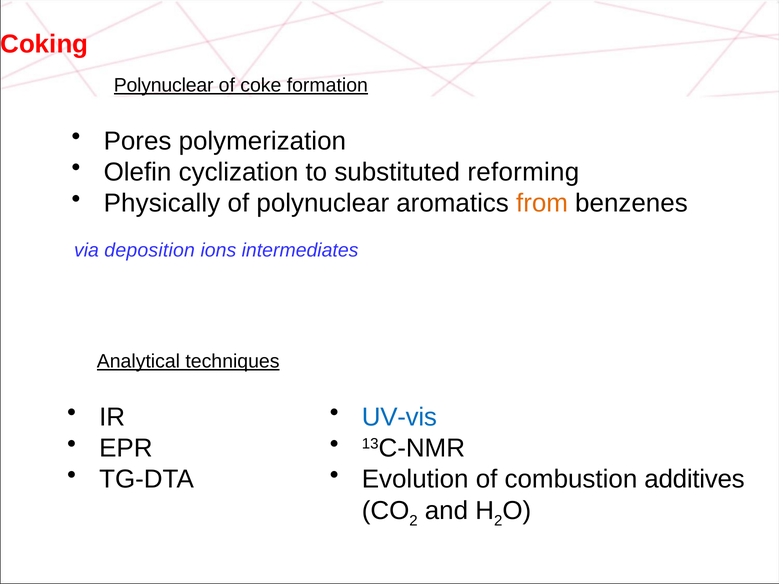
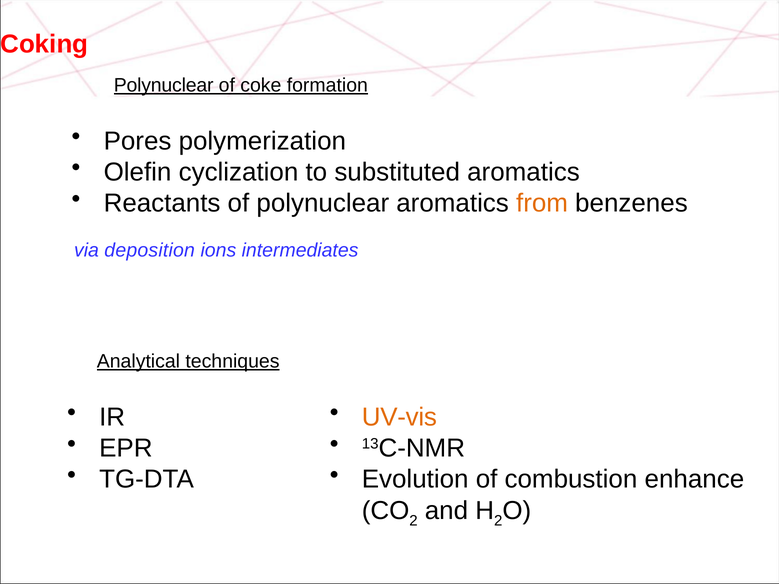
substituted reforming: reforming -> aromatics
Physically: Physically -> Reactants
UV-vis colour: blue -> orange
additives: additives -> enhance
